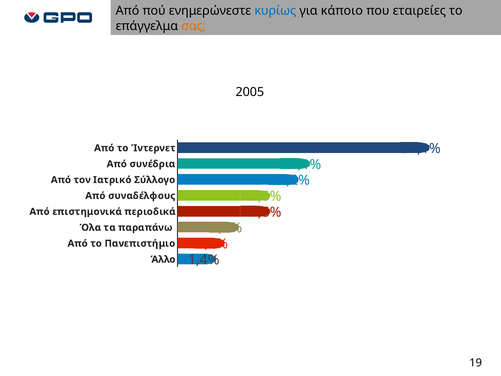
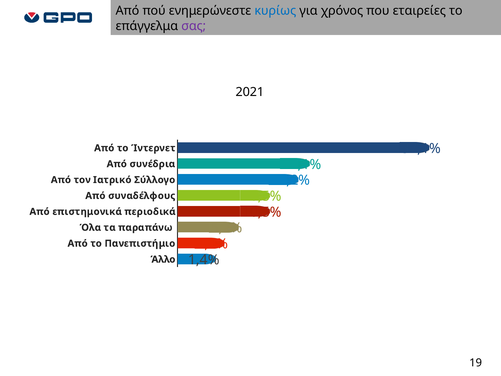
κάποιο: κάποιο -> χρόνος
σας colour: orange -> purple
2005: 2005 -> 2021
